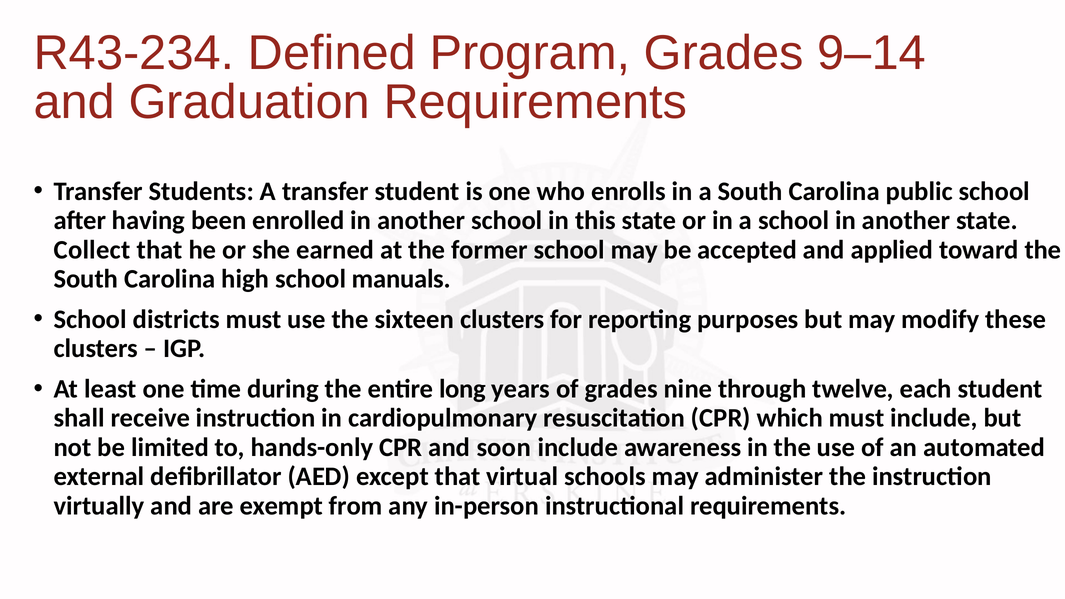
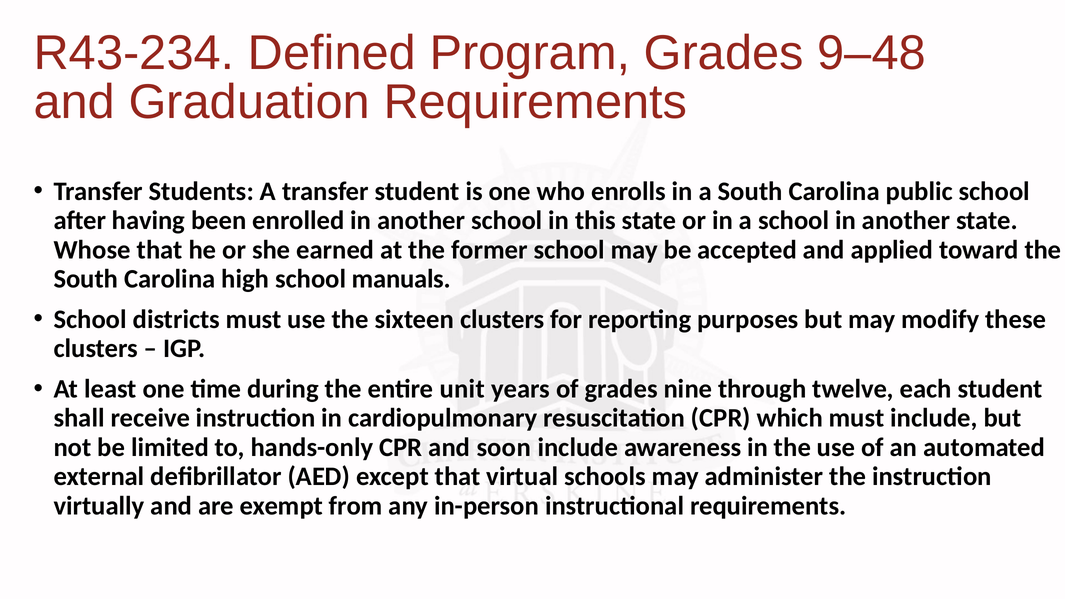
9–14: 9–14 -> 9–48
Collect: Collect -> Whose
long: long -> unit
